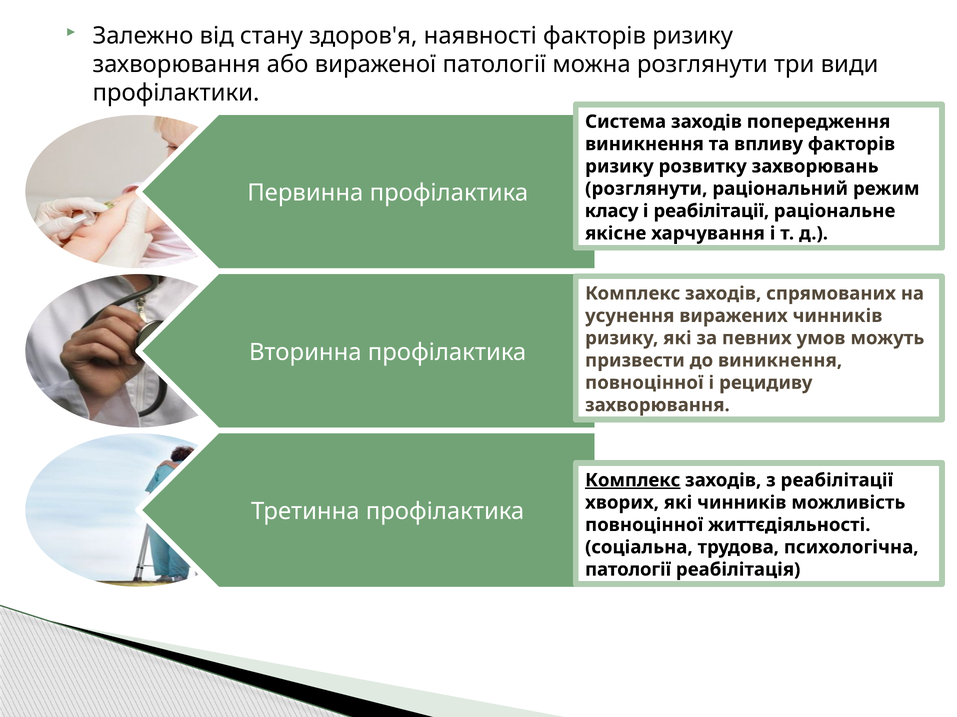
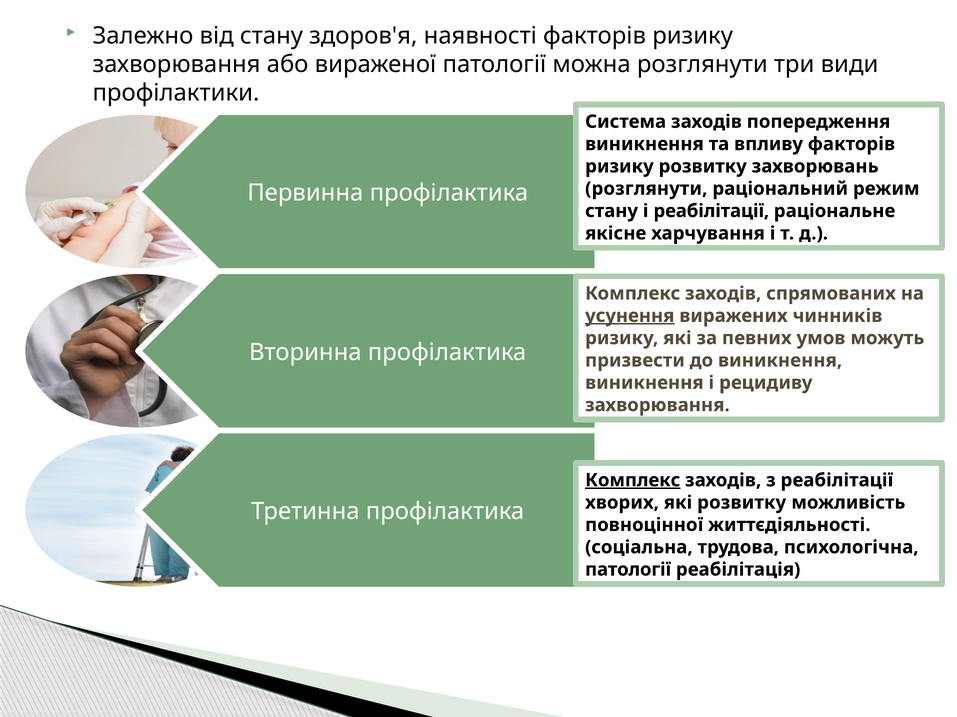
класу at (612, 211): класу -> стану
усунення underline: none -> present
повноцінної at (644, 383): повноцінної -> виникнення
які чинників: чинників -> розвитку
